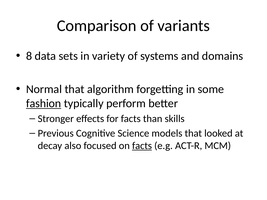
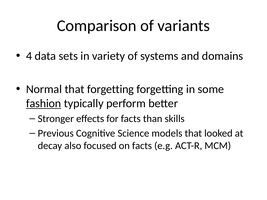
8: 8 -> 4
that algorithm: algorithm -> forgetting
facts at (142, 146) underline: present -> none
